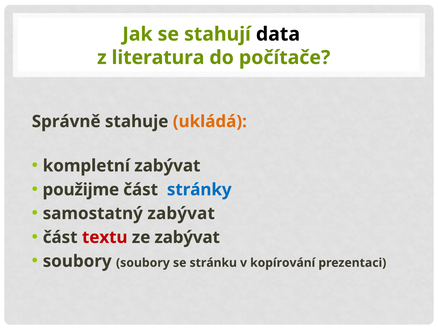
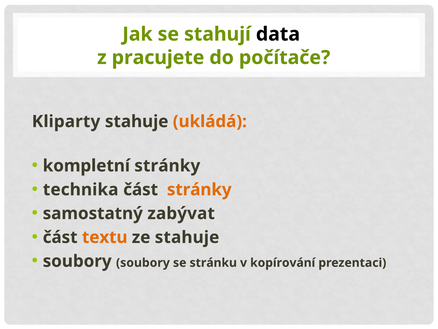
literatura: literatura -> pracujete
Správně: Správně -> Kliparty
kompletní zabývat: zabývat -> stránky
použijme: použijme -> technika
stránky at (199, 189) colour: blue -> orange
textu colour: red -> orange
ze zabývat: zabývat -> stahuje
